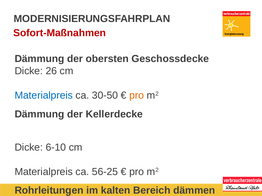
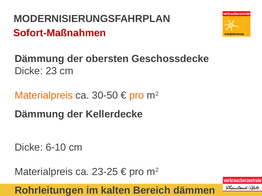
26: 26 -> 23
Materialpreis at (44, 96) colour: blue -> orange
56-25: 56-25 -> 23-25
